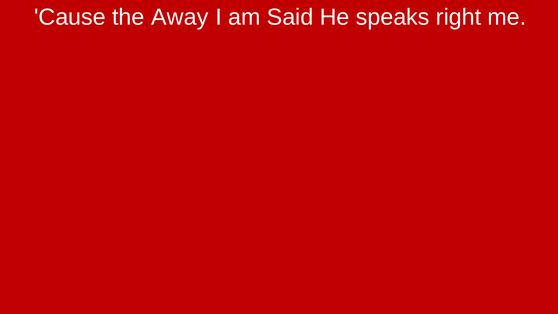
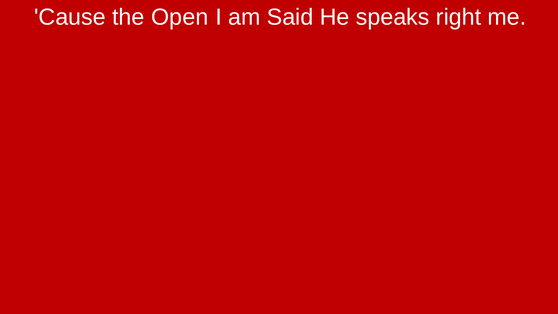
Away: Away -> Open
